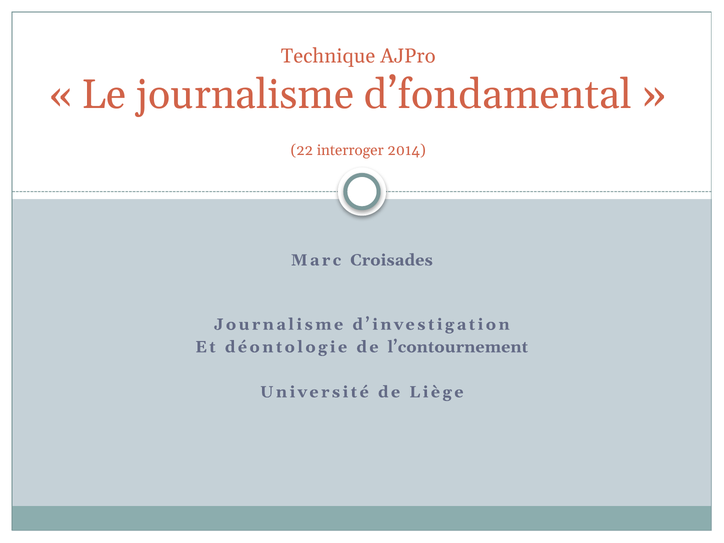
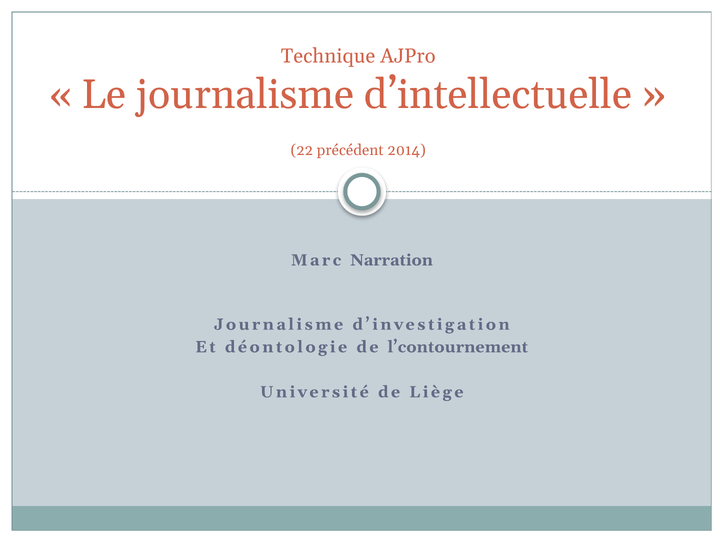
d’fondamental: d’fondamental -> d’intellectuelle
interroger: interroger -> précédent
Croisades: Croisades -> Narration
